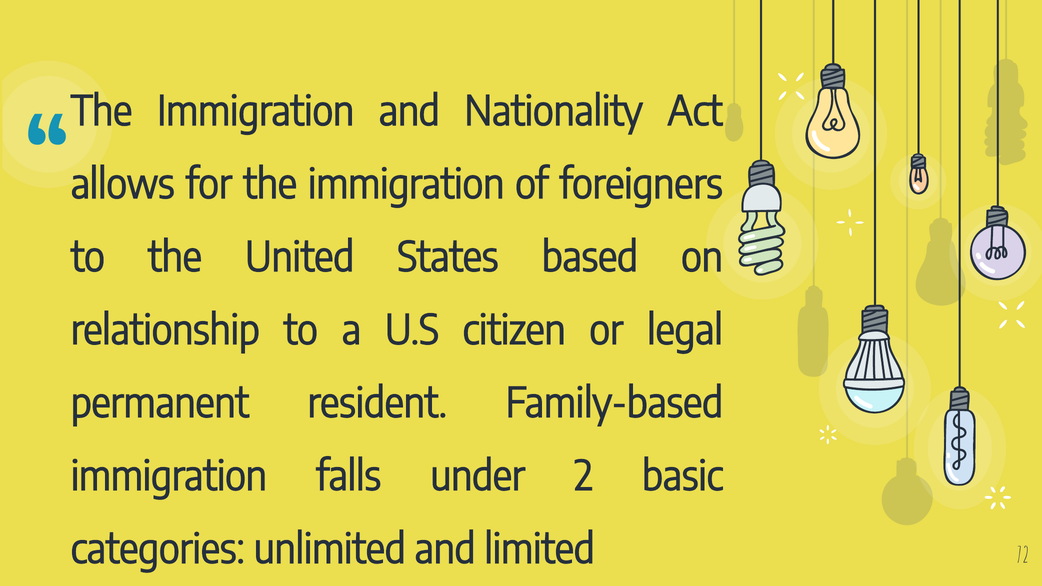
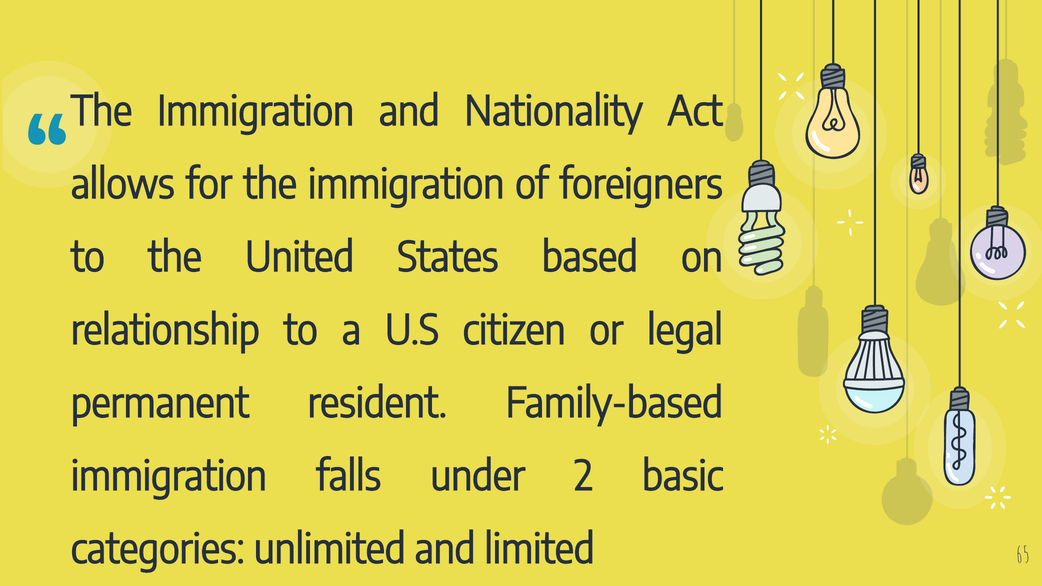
72: 72 -> 65
